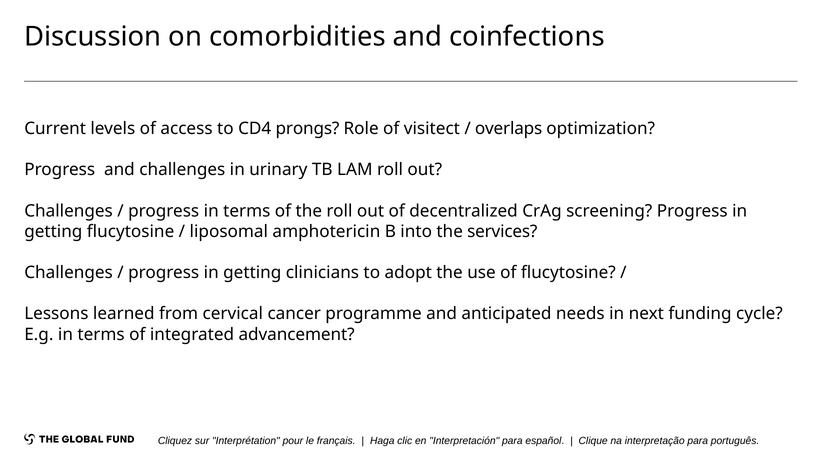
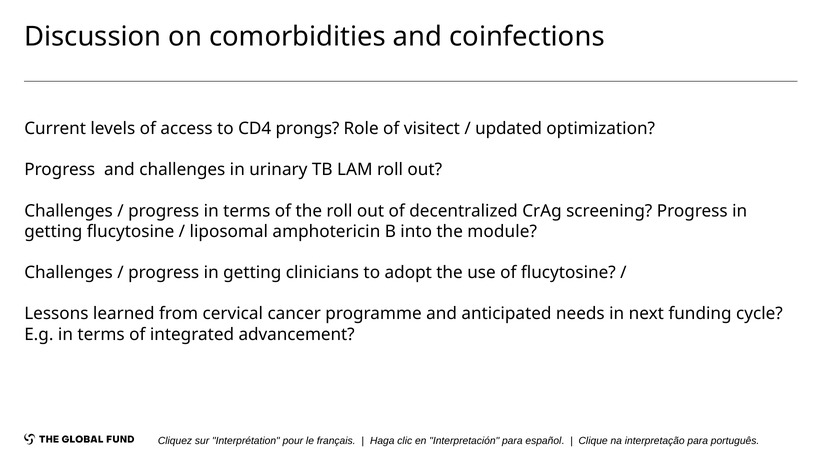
overlaps: overlaps -> updated
services: services -> module
